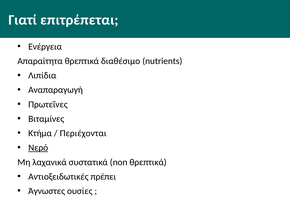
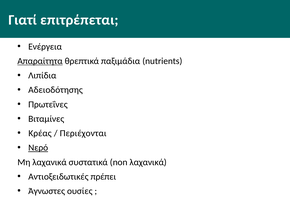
Απαραίτητα underline: none -> present
διαθέσιμο: διαθέσιμο -> παξιμάδια
Αναπαραγωγή: Αναπαραγωγή -> Αδειοδότησης
Κτήμα: Κτήμα -> Κρέας
non θρεπτικά: θρεπτικά -> λαχανικά
